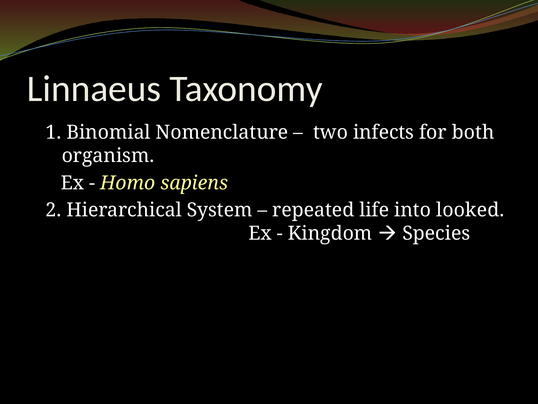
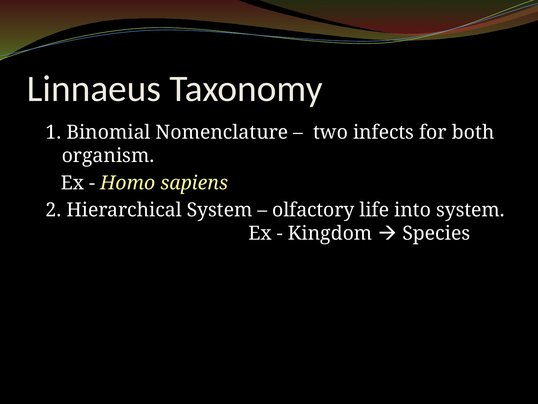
repeated: repeated -> olfactory
into looked: looked -> system
